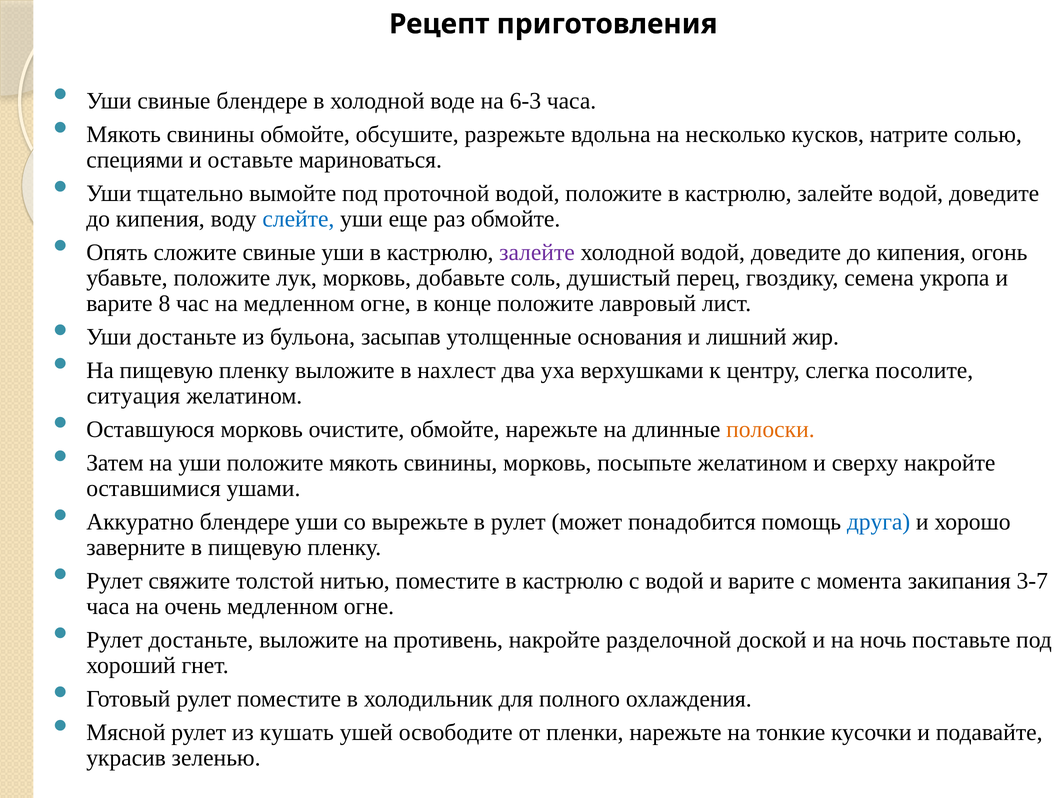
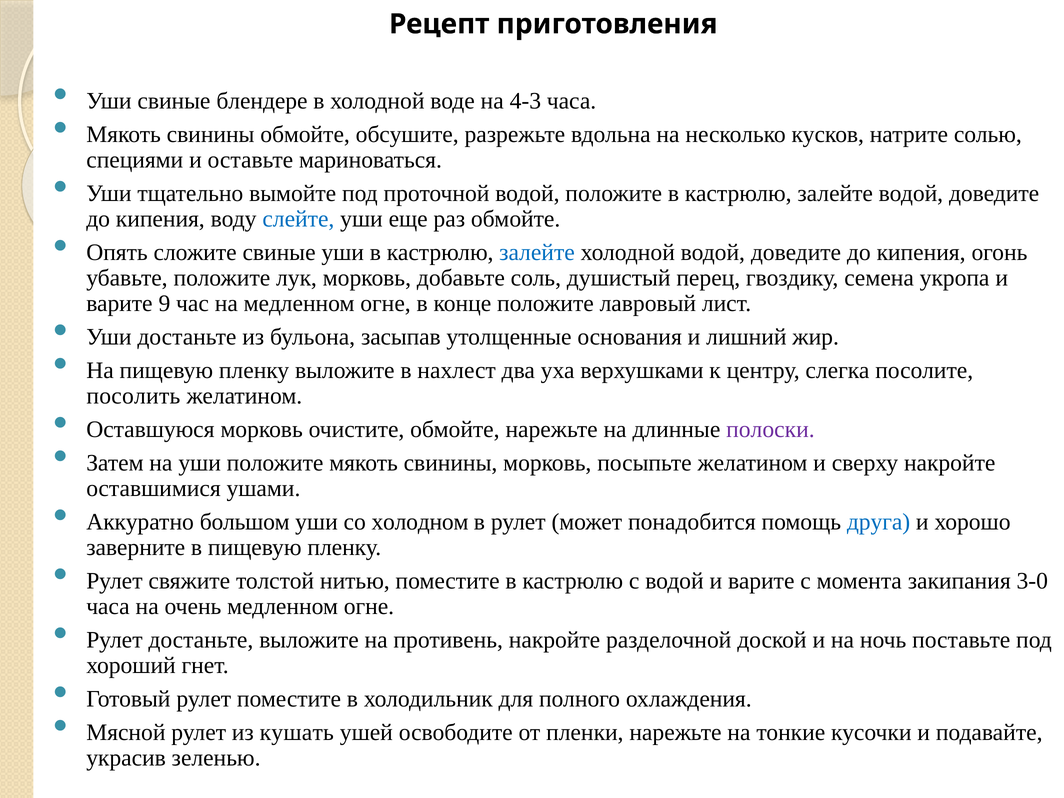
6-3: 6-3 -> 4-3
залейте at (537, 252) colour: purple -> blue
8: 8 -> 9
ситуация: ситуация -> посолить
полоски colour: orange -> purple
Аккуратно блендере: блендере -> большом
вырежьте: вырежьте -> холодном
3-7: 3-7 -> 3-0
